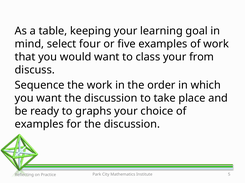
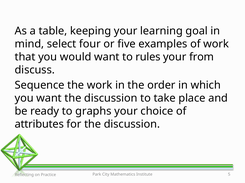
class: class -> rules
examples at (39, 125): examples -> attributes
